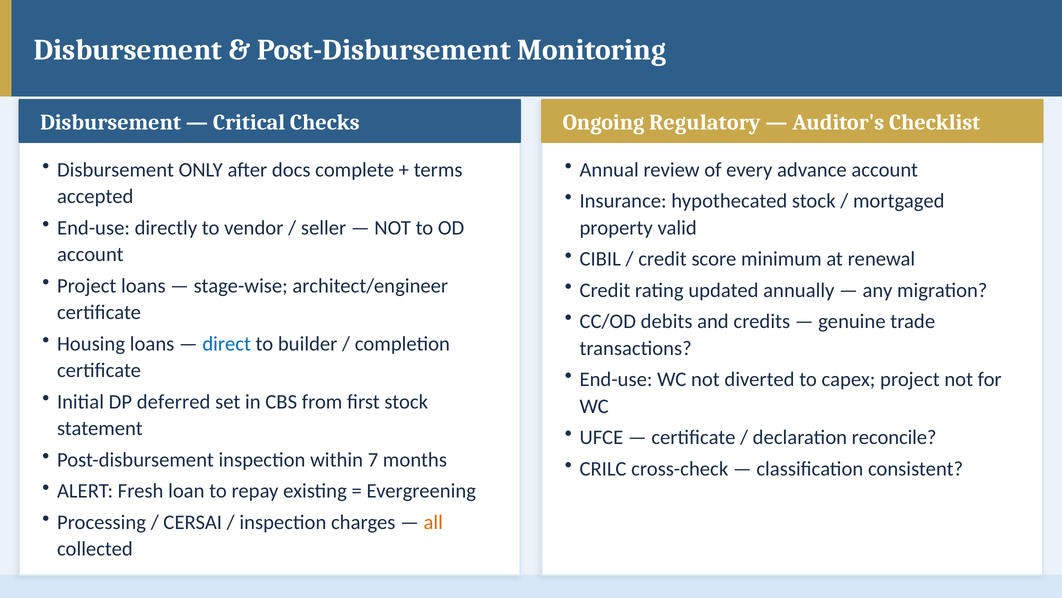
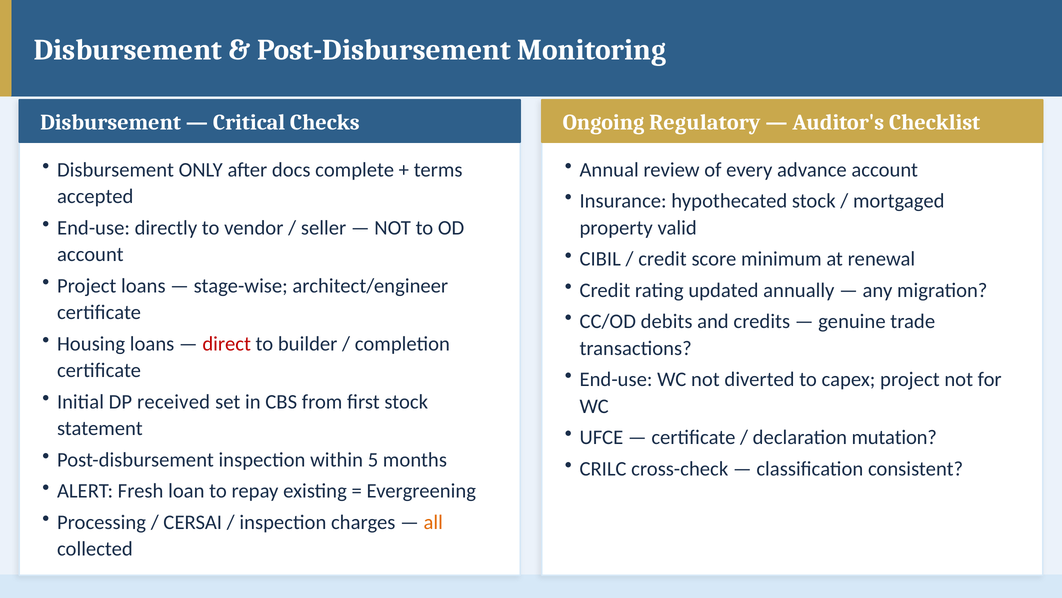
direct colour: blue -> red
deferred: deferred -> received
reconcile: reconcile -> mutation
7: 7 -> 5
